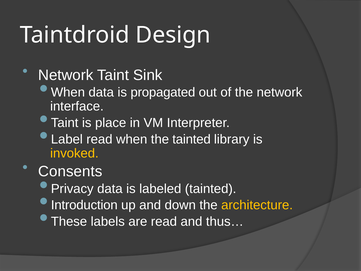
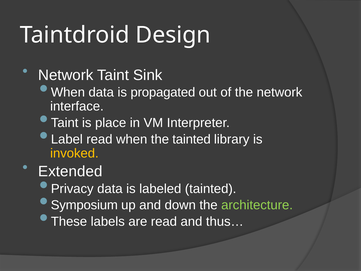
Consents: Consents -> Extended
Introduction: Introduction -> Symposium
architecture colour: yellow -> light green
